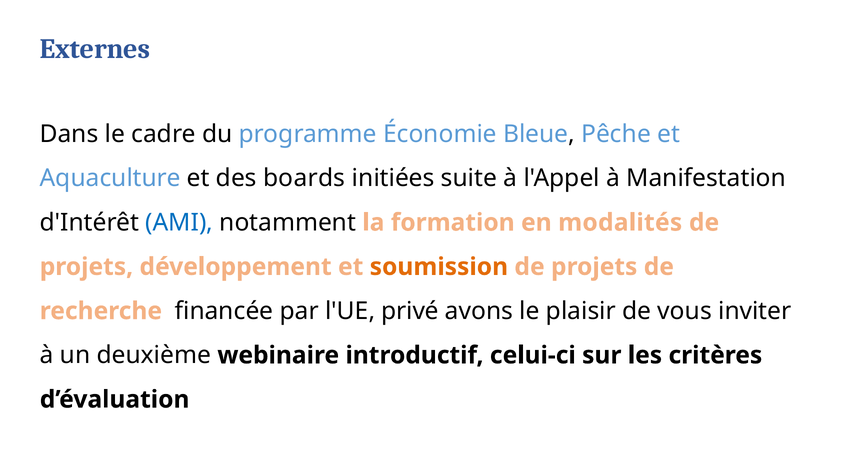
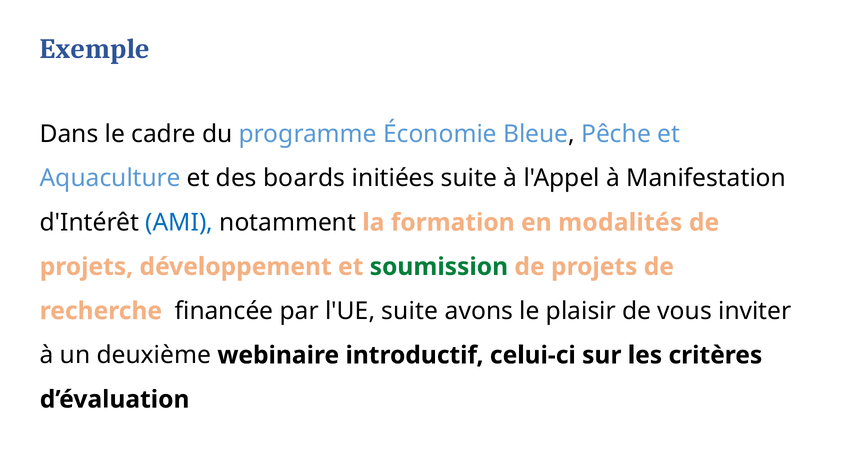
Externes: Externes -> Exemple
soumission colour: orange -> green
l'UE privé: privé -> suite
